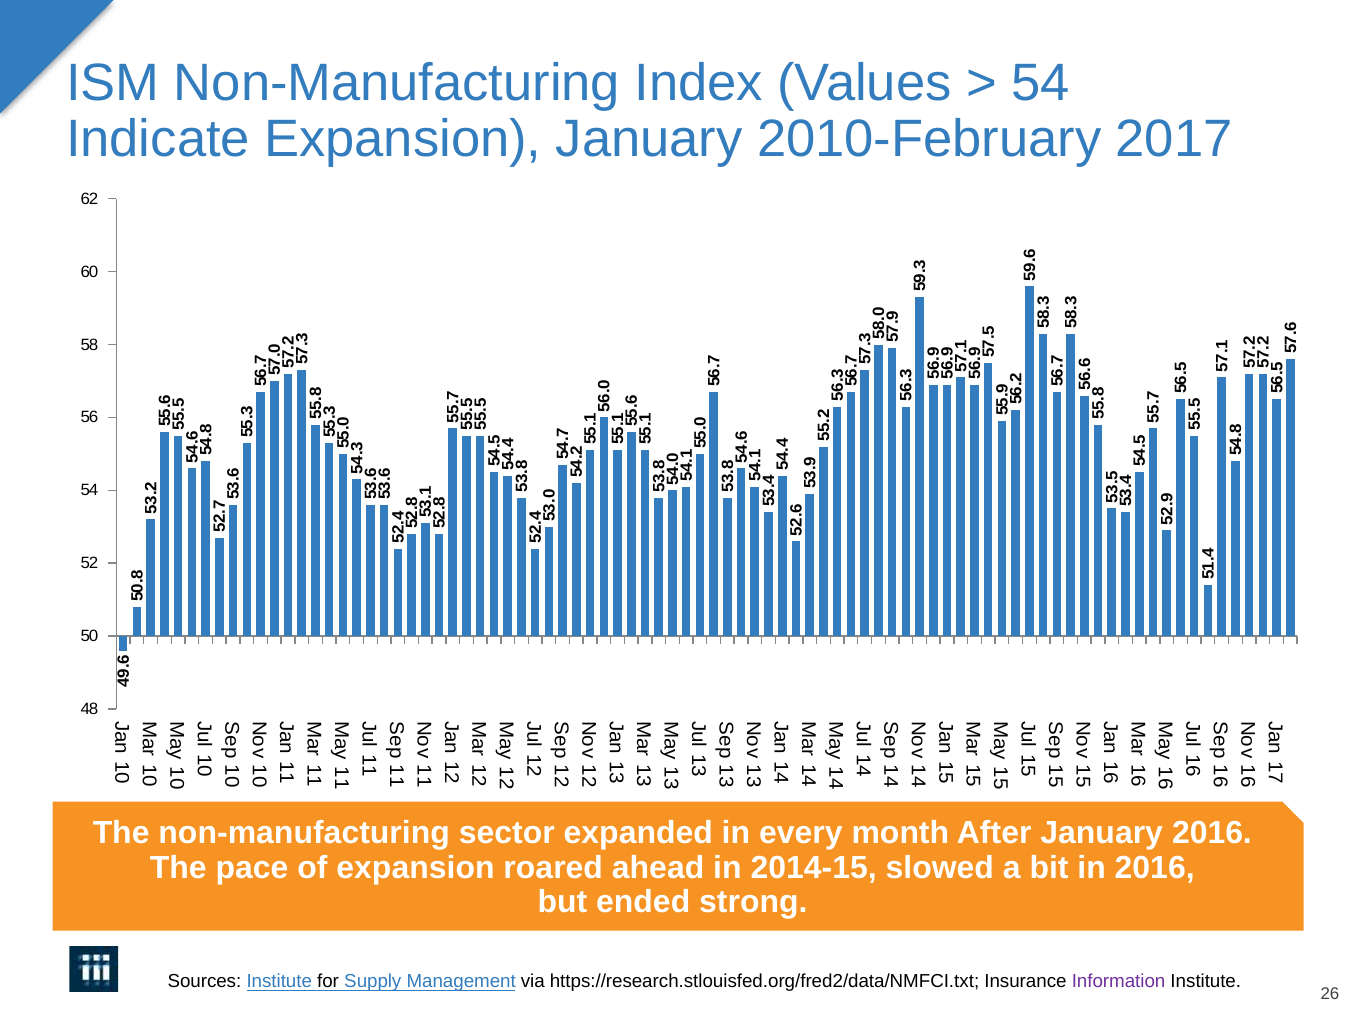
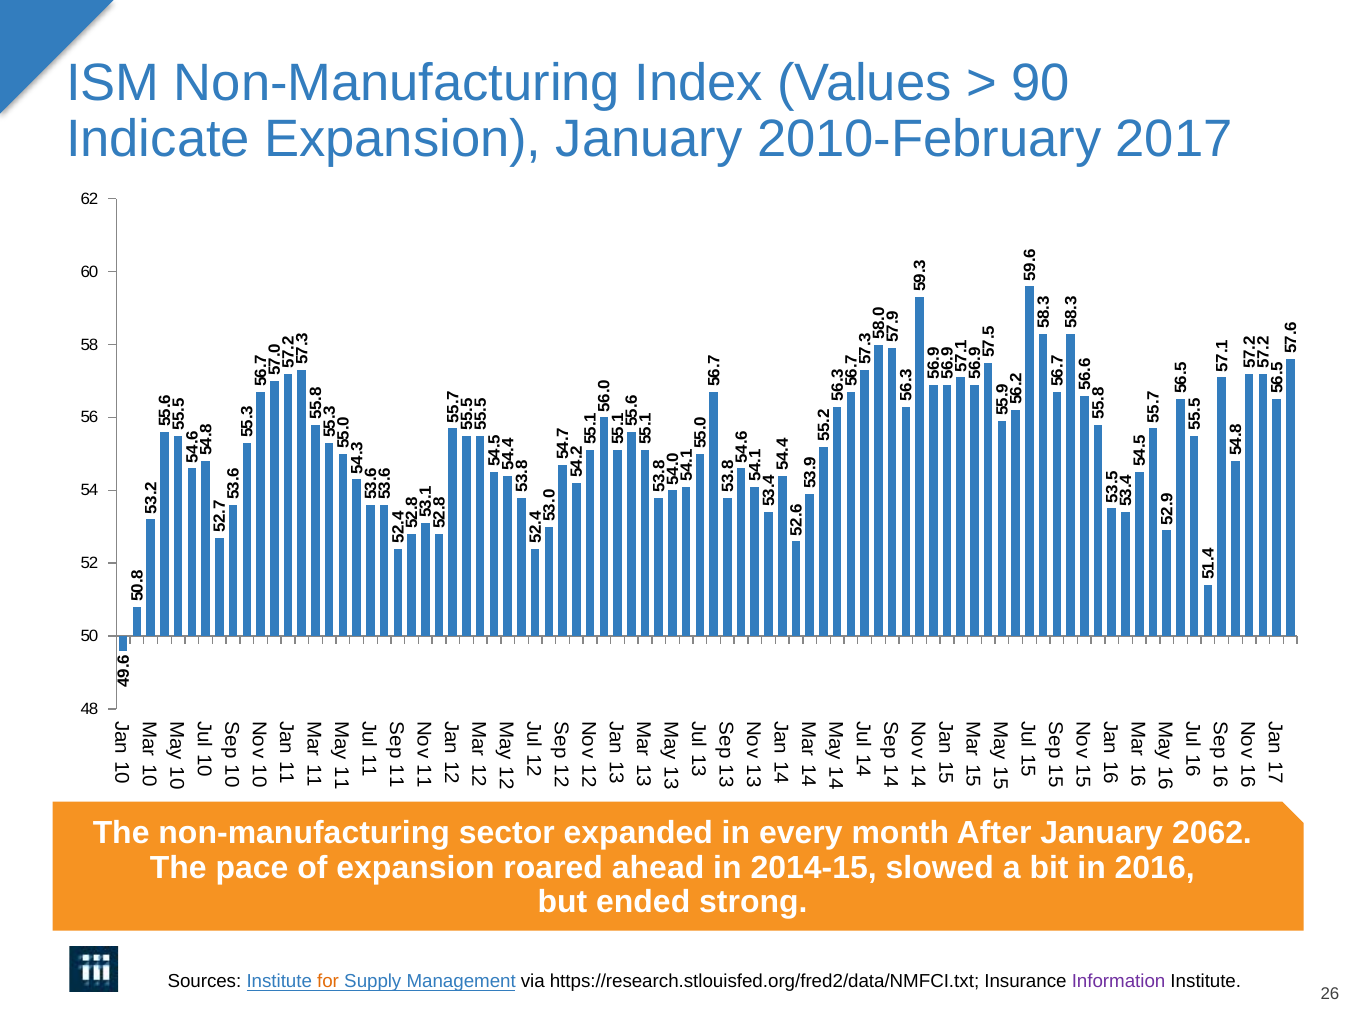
54 at (1040, 83): 54 -> 90
January 2016: 2016 -> 2062
for colour: black -> orange
